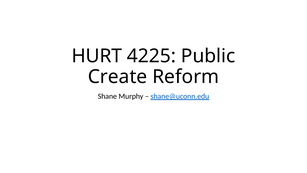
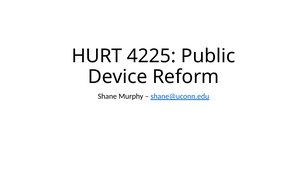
Create: Create -> Device
